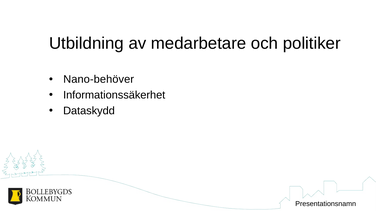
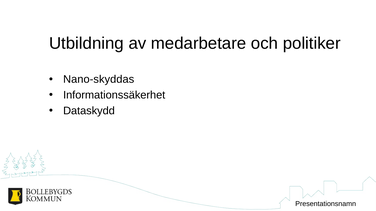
Nano-behöver: Nano-behöver -> Nano-skyddas
